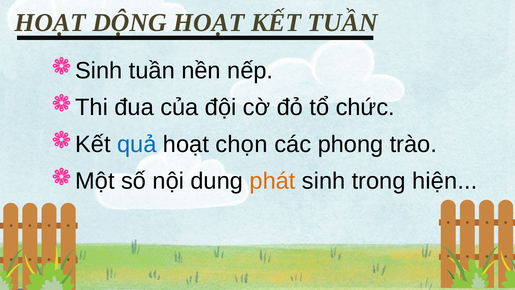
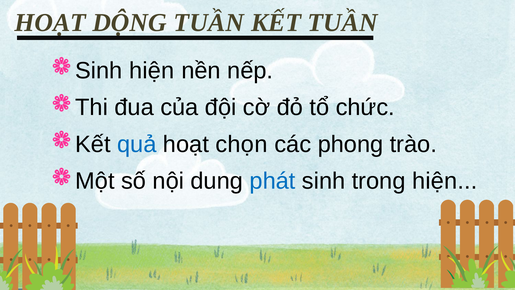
DỘNG HOẠT: HOẠT -> TUẦN
Sinh tuần: tuần -> hiện
phát colour: orange -> blue
